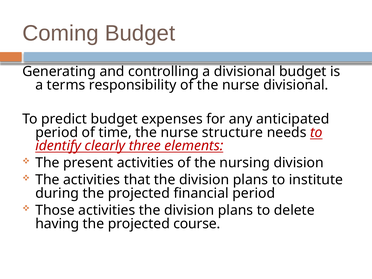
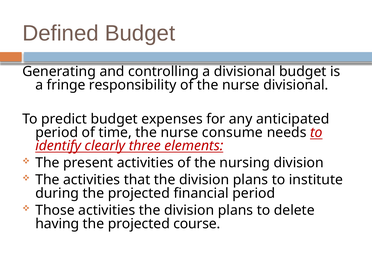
Coming: Coming -> Defined
terms: terms -> fringe
structure: structure -> consume
